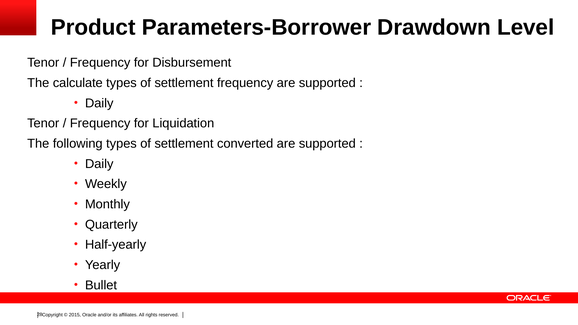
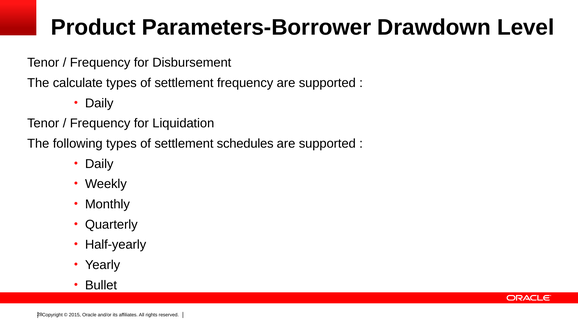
converted: converted -> schedules
